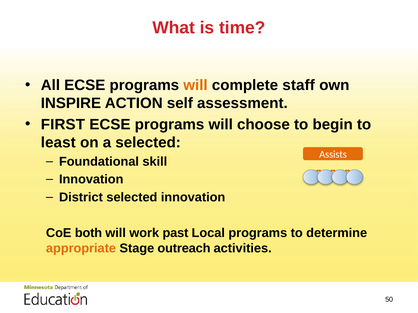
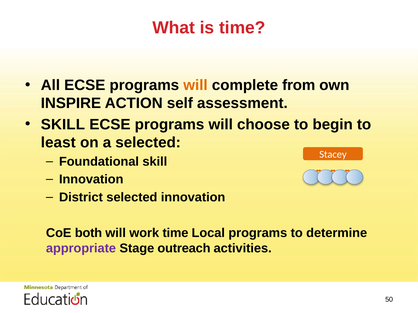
staff: staff -> from
FIRST at (63, 125): FIRST -> SKILL
Assists: Assists -> Stacey
work past: past -> time
appropriate colour: orange -> purple
